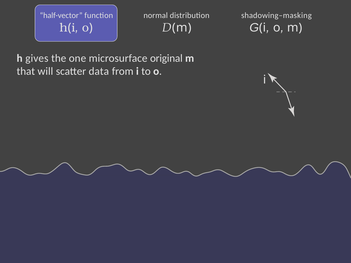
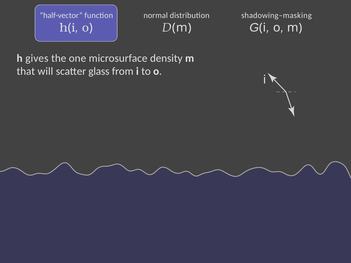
original: original -> density
data: data -> glass
